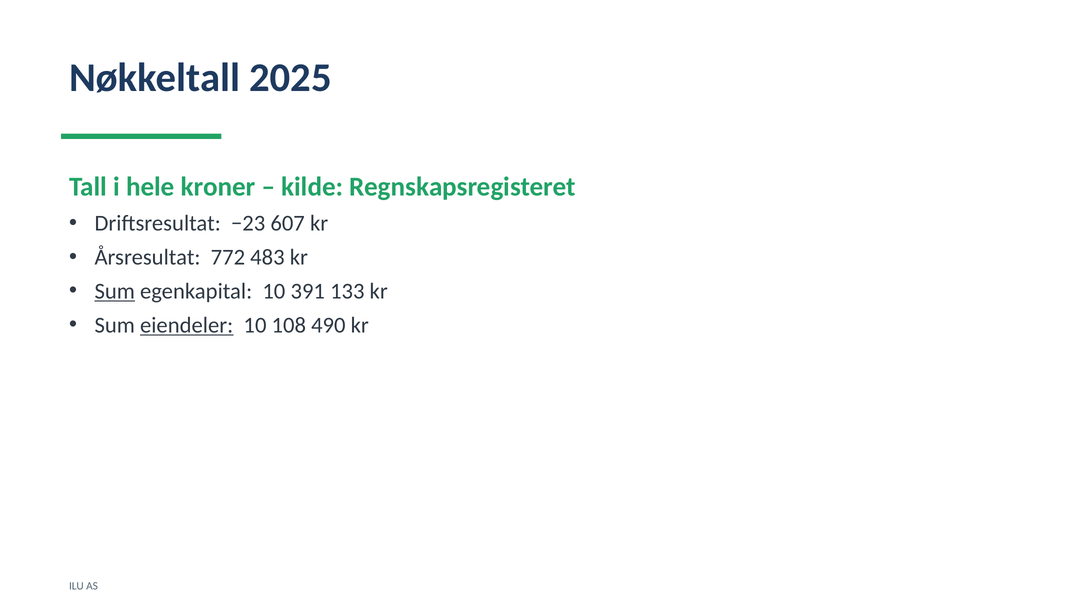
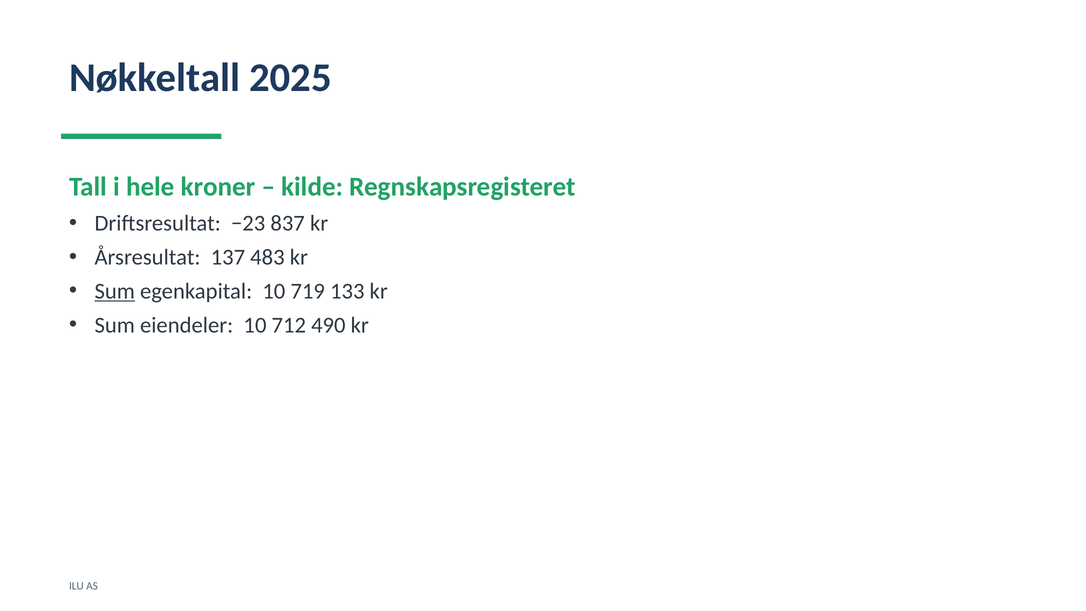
607: 607 -> 837
772: 772 -> 137
391: 391 -> 719
eiendeler underline: present -> none
108: 108 -> 712
